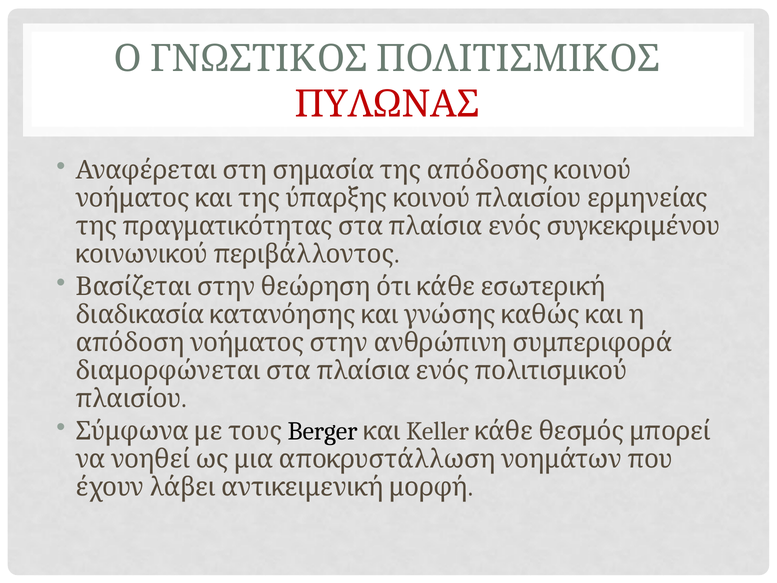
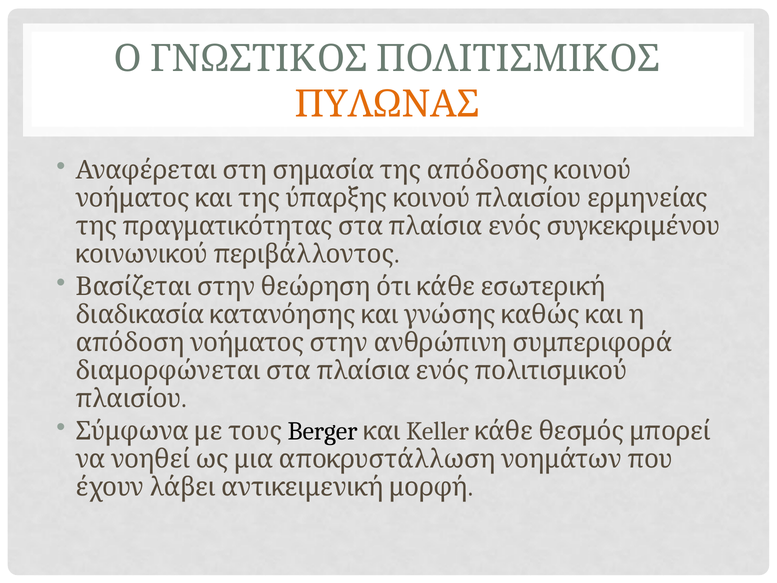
ΠΥΛΩΝΑΣ colour: red -> orange
